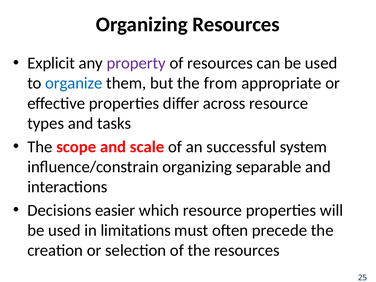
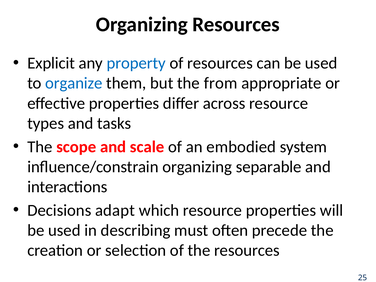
property colour: purple -> blue
successful: successful -> embodied
easier: easier -> adapt
limitations: limitations -> describing
